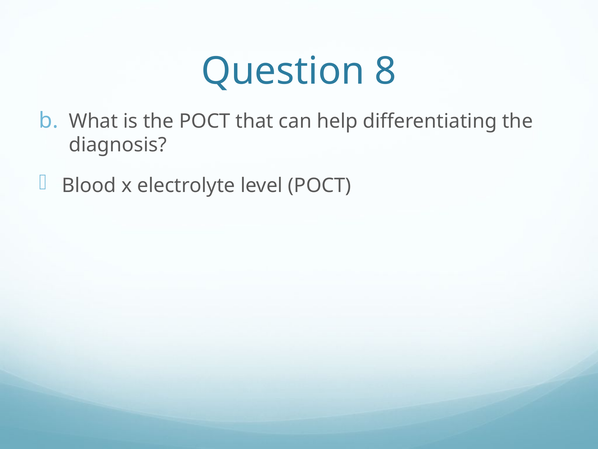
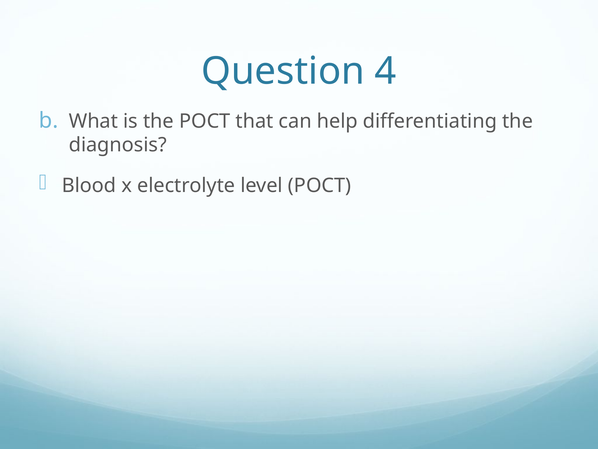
8: 8 -> 4
